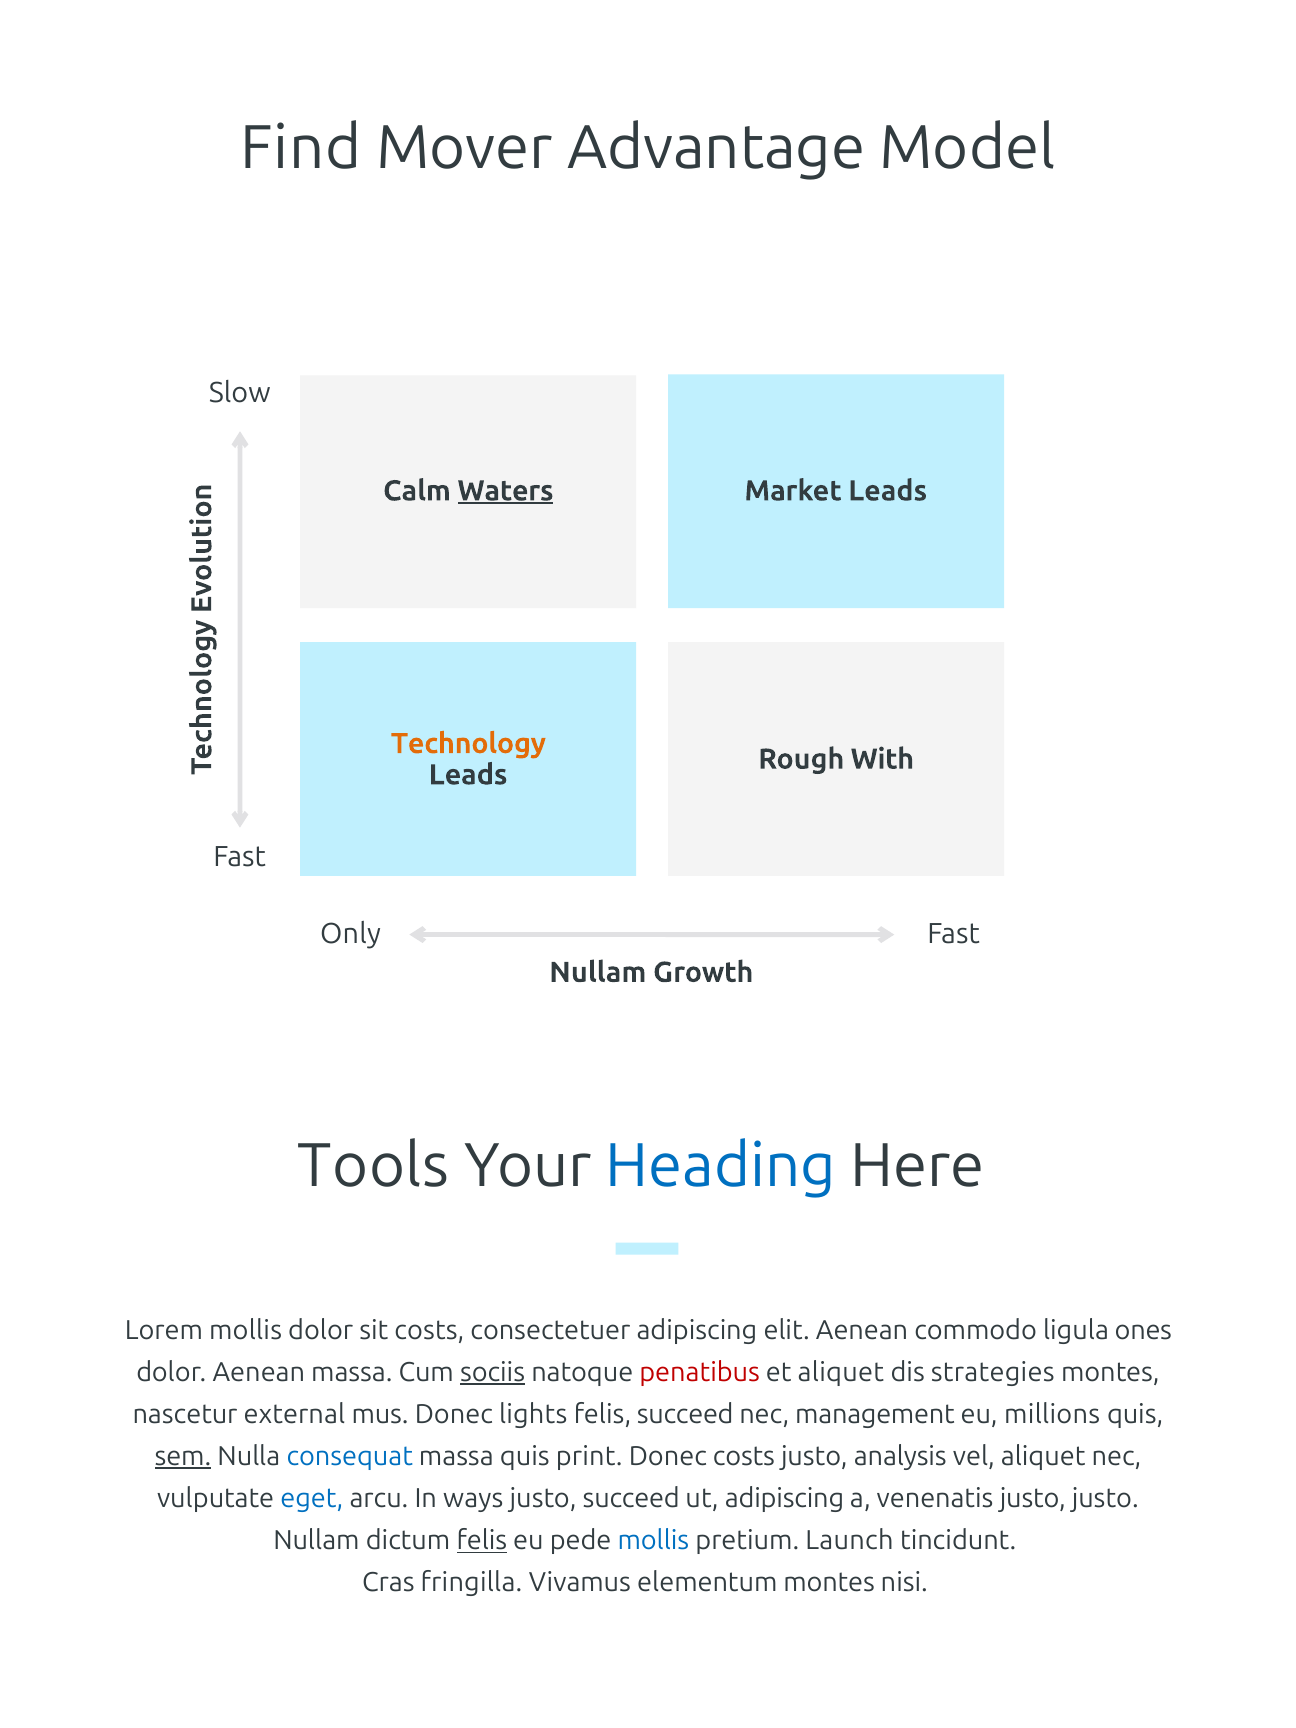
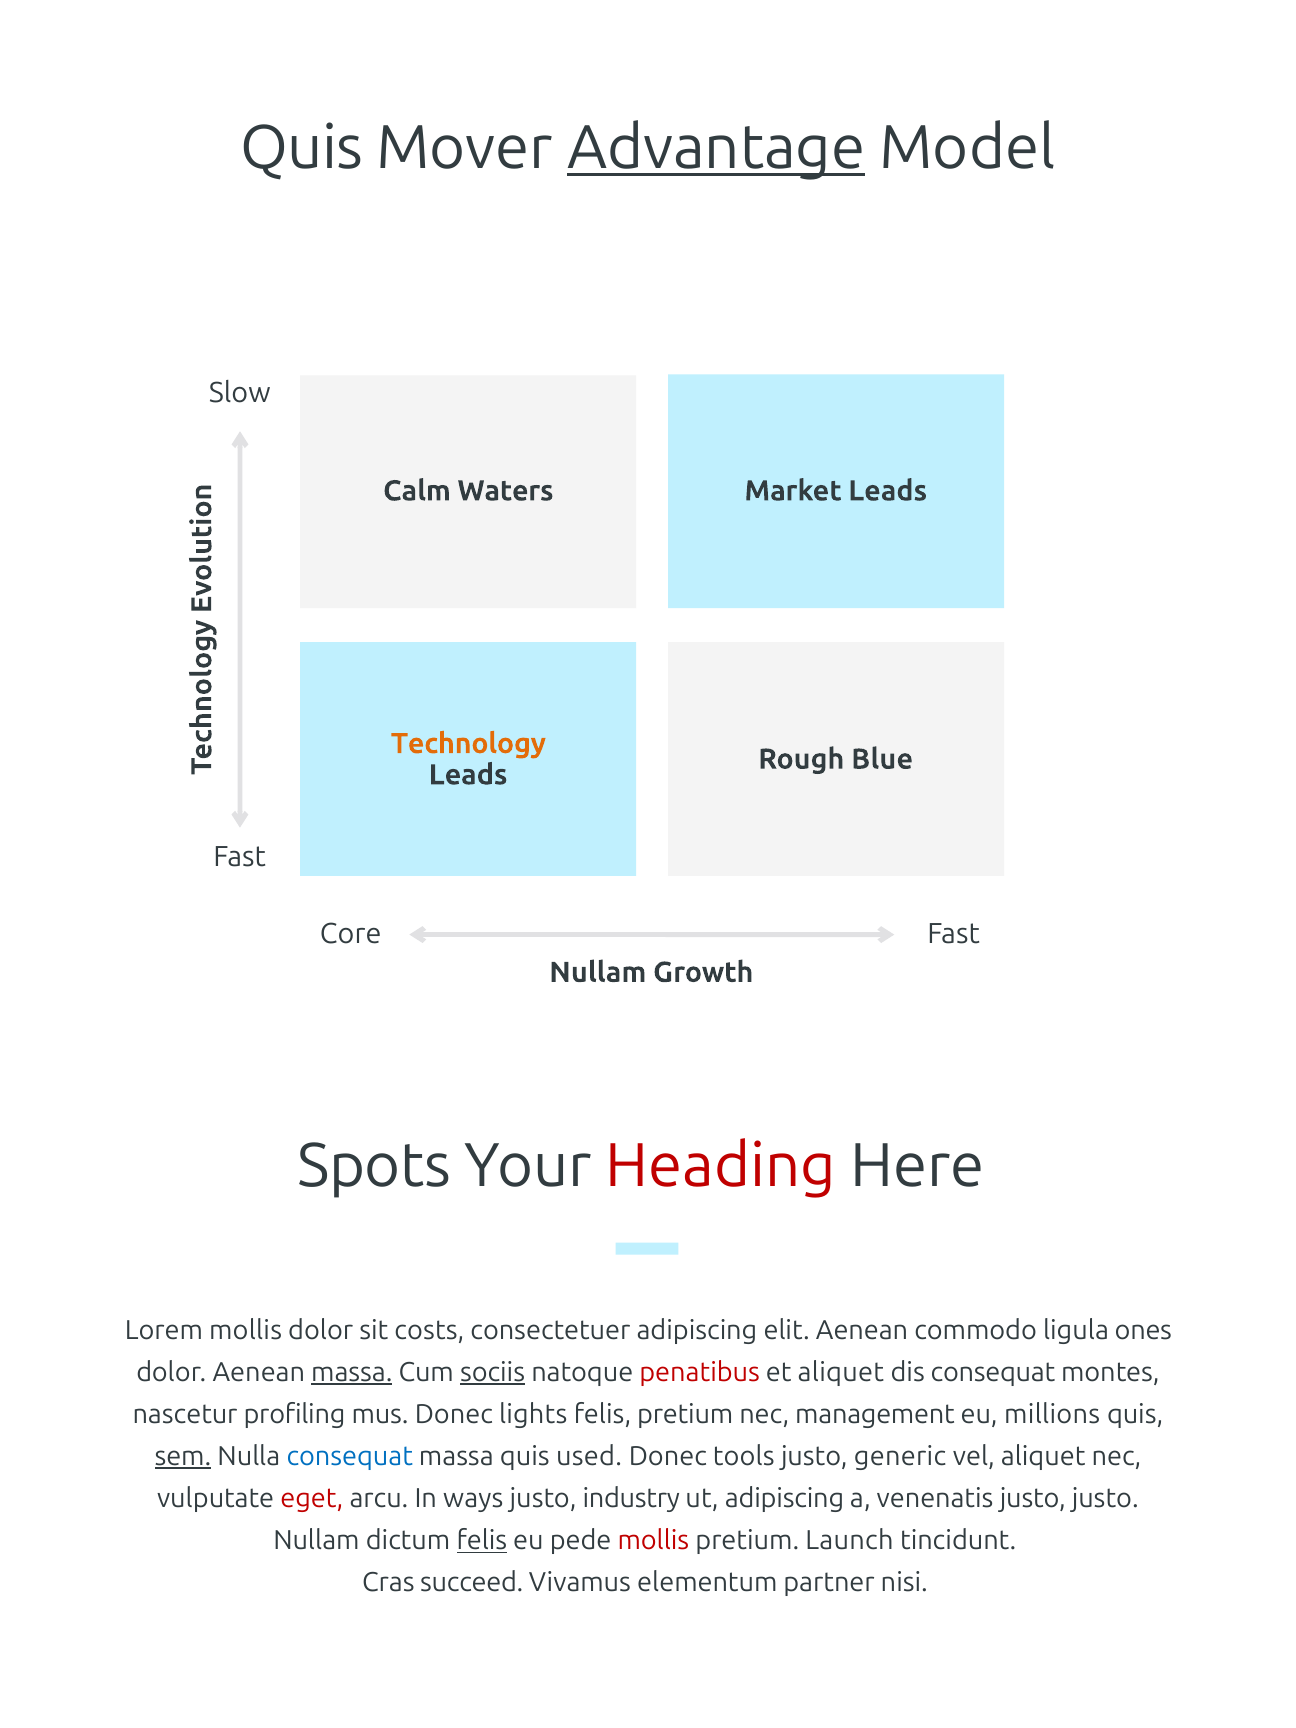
Find at (301, 148): Find -> Quis
Advantage underline: none -> present
Waters underline: present -> none
With: With -> Blue
Only: Only -> Core
Tools: Tools -> Spots
Heading colour: blue -> red
massa at (352, 1372) underline: none -> present
dis strategies: strategies -> consequat
external: external -> profiling
felis succeed: succeed -> pretium
print: print -> used
Donec costs: costs -> tools
analysis: analysis -> generic
eget colour: blue -> red
justo succeed: succeed -> industry
mollis at (653, 1541) colour: blue -> red
fringilla: fringilla -> succeed
elementum montes: montes -> partner
